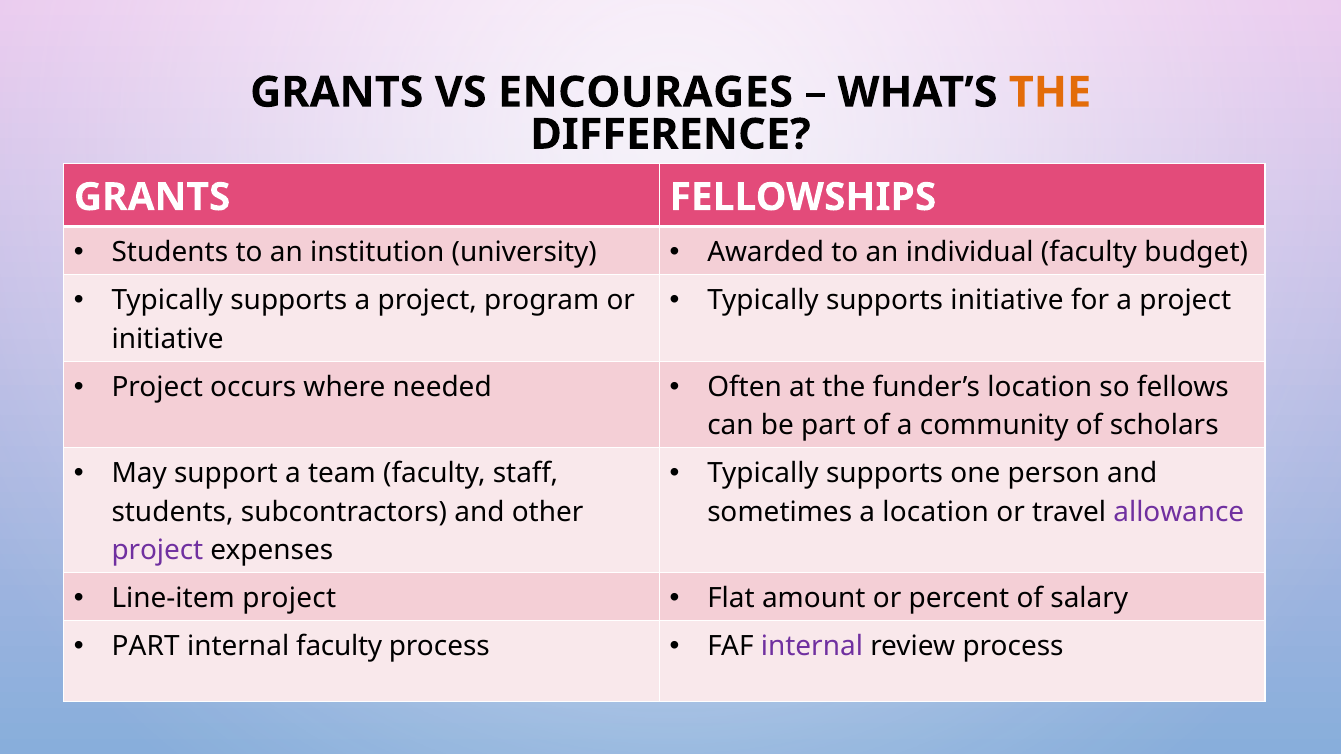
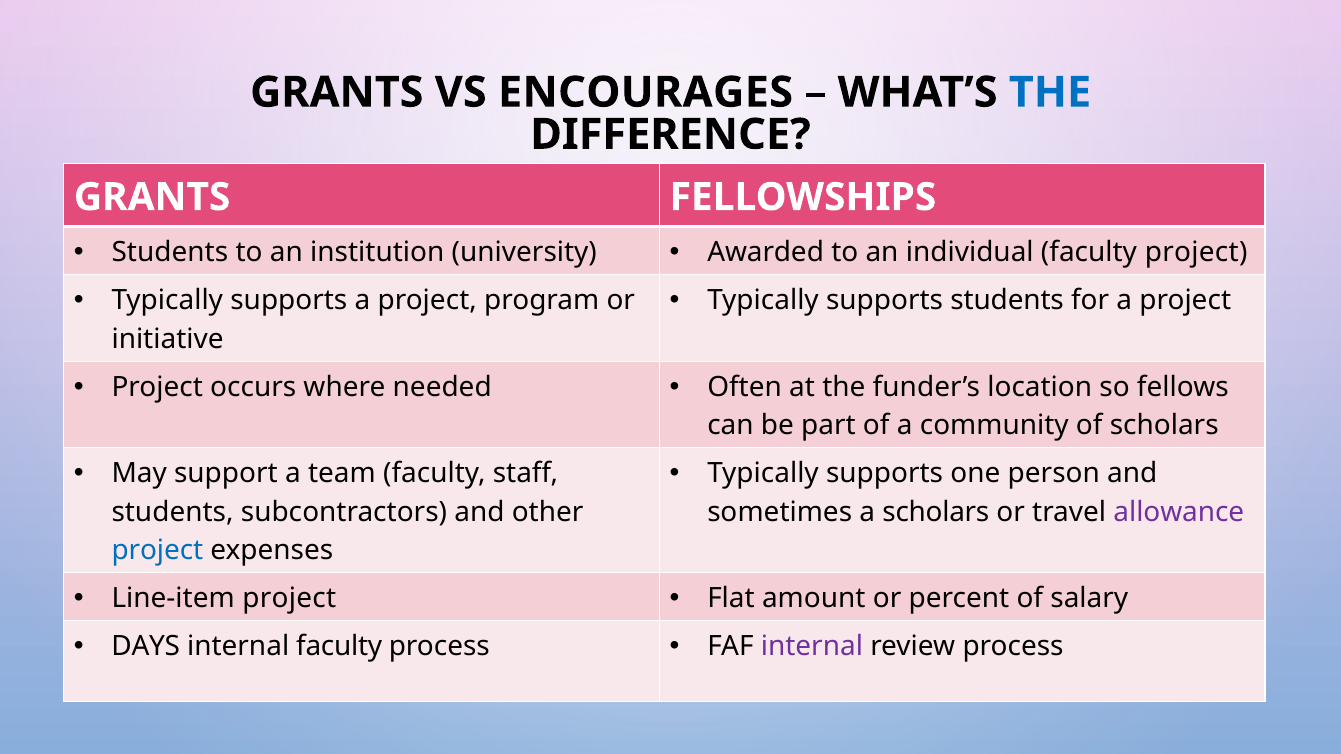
THE at (1050, 92) colour: orange -> blue
faculty budget: budget -> project
supports initiative: initiative -> students
a location: location -> scholars
project at (157, 550) colour: purple -> blue
PART at (146, 647): PART -> DAYS
